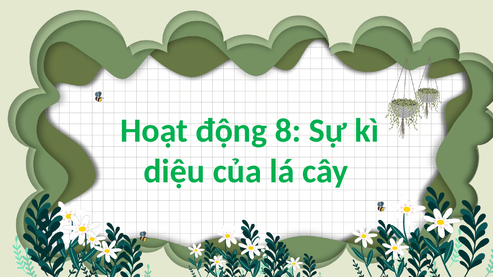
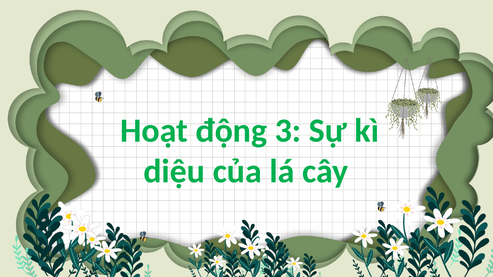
8: 8 -> 3
